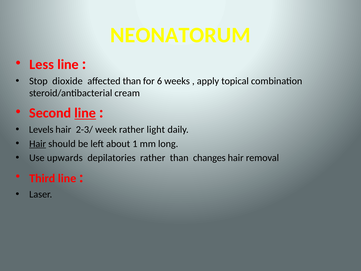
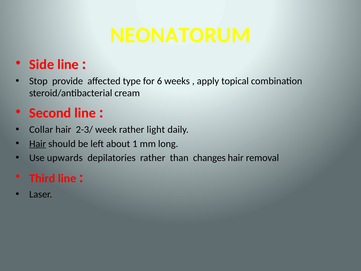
Less: Less -> Side
dioxide: dioxide -> provide
affected than: than -> type
line at (85, 113) underline: present -> none
Levels: Levels -> Collar
